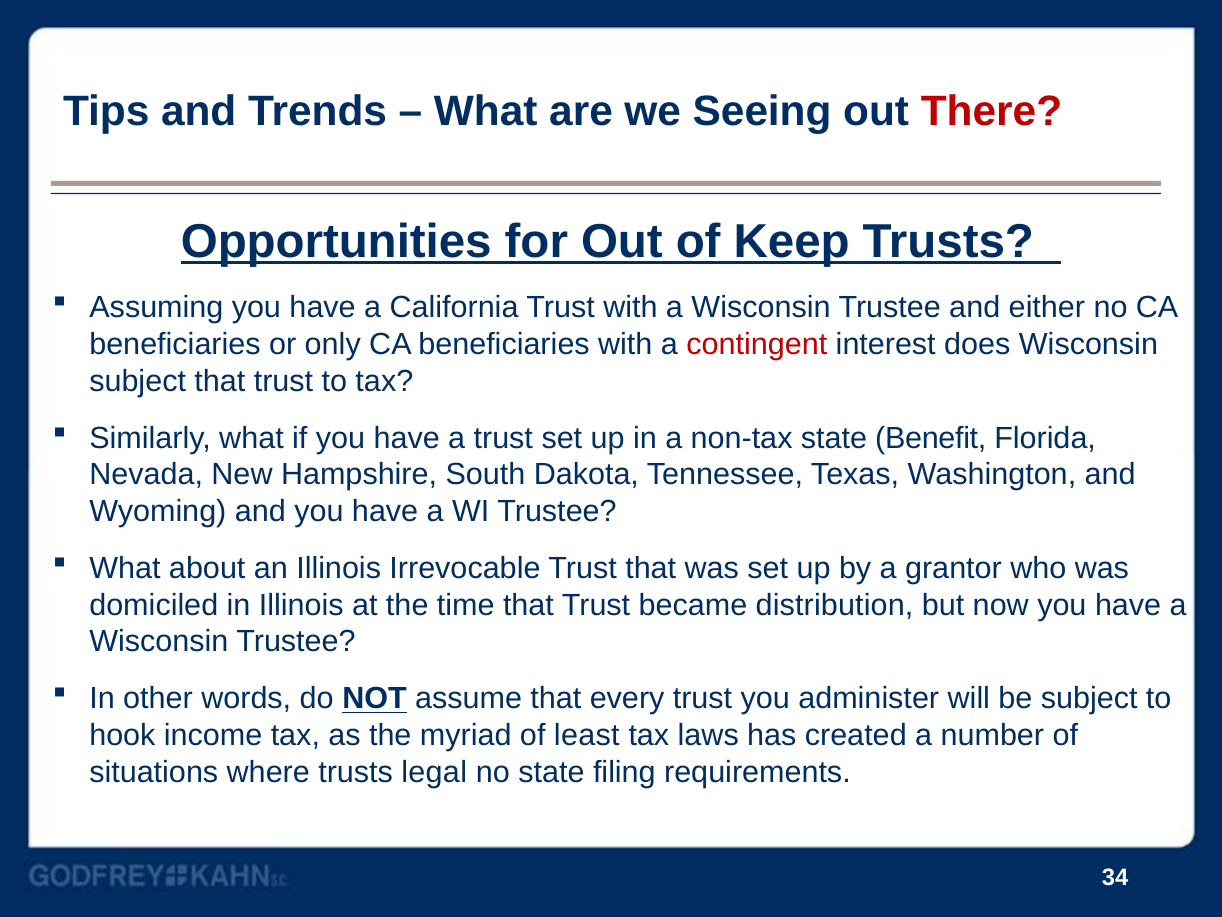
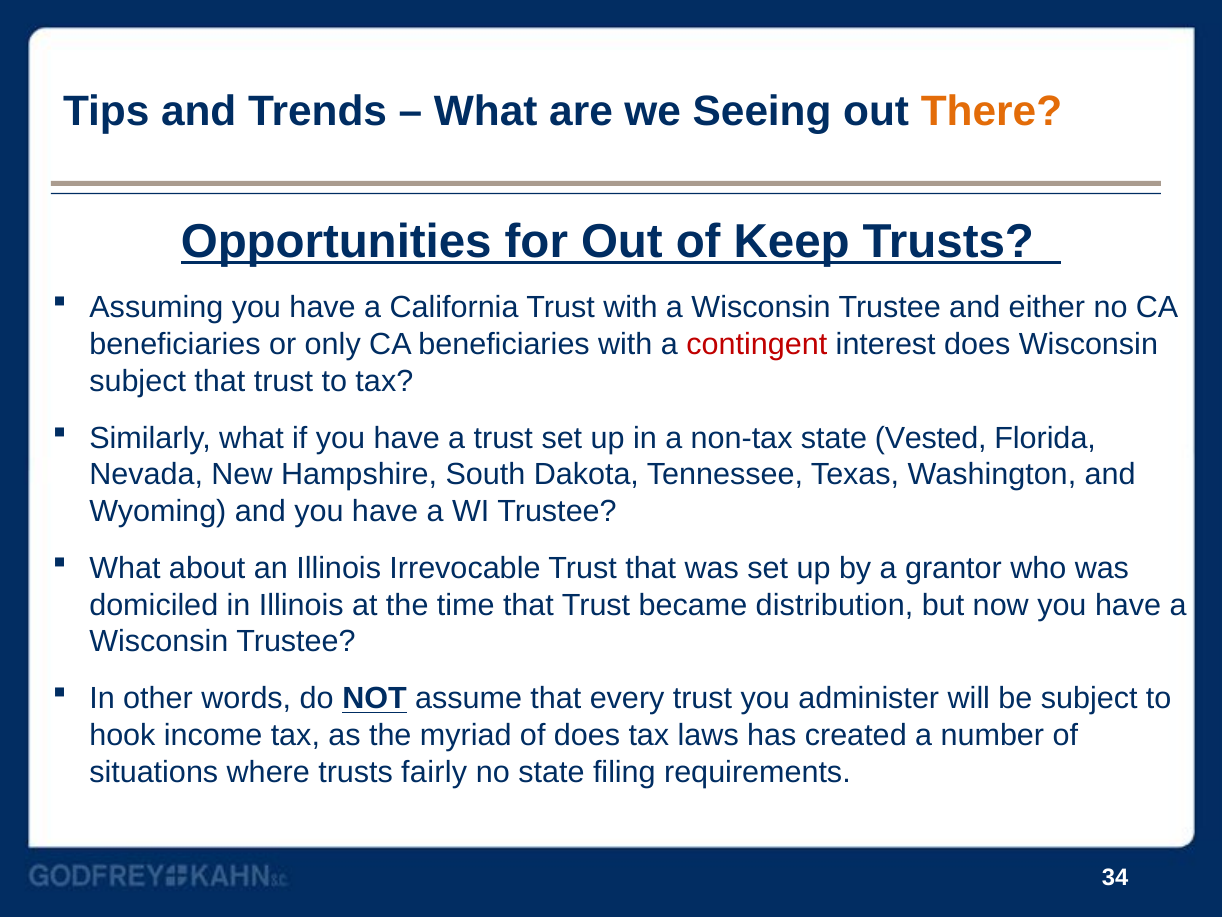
There colour: red -> orange
Benefit: Benefit -> Vested
of least: least -> does
legal: legal -> fairly
